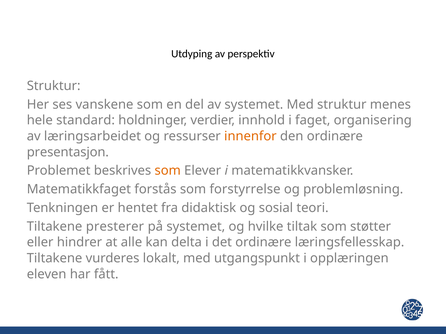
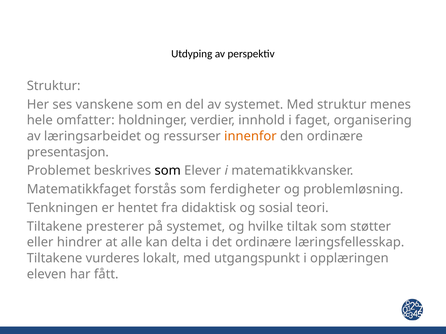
standard: standard -> omfatter
som at (168, 171) colour: orange -> black
forstyrrelse: forstyrrelse -> ferdigheter
